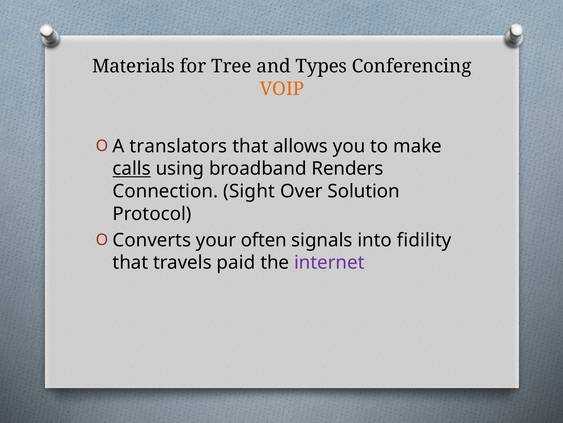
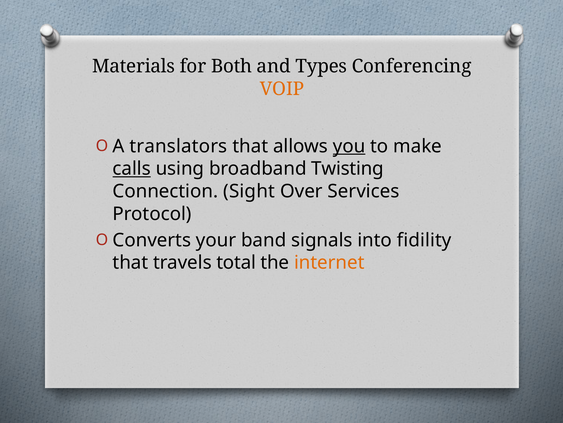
Tree: Tree -> Both
you underline: none -> present
Renders: Renders -> Twisting
Solution: Solution -> Services
often: often -> band
paid: paid -> total
internet colour: purple -> orange
